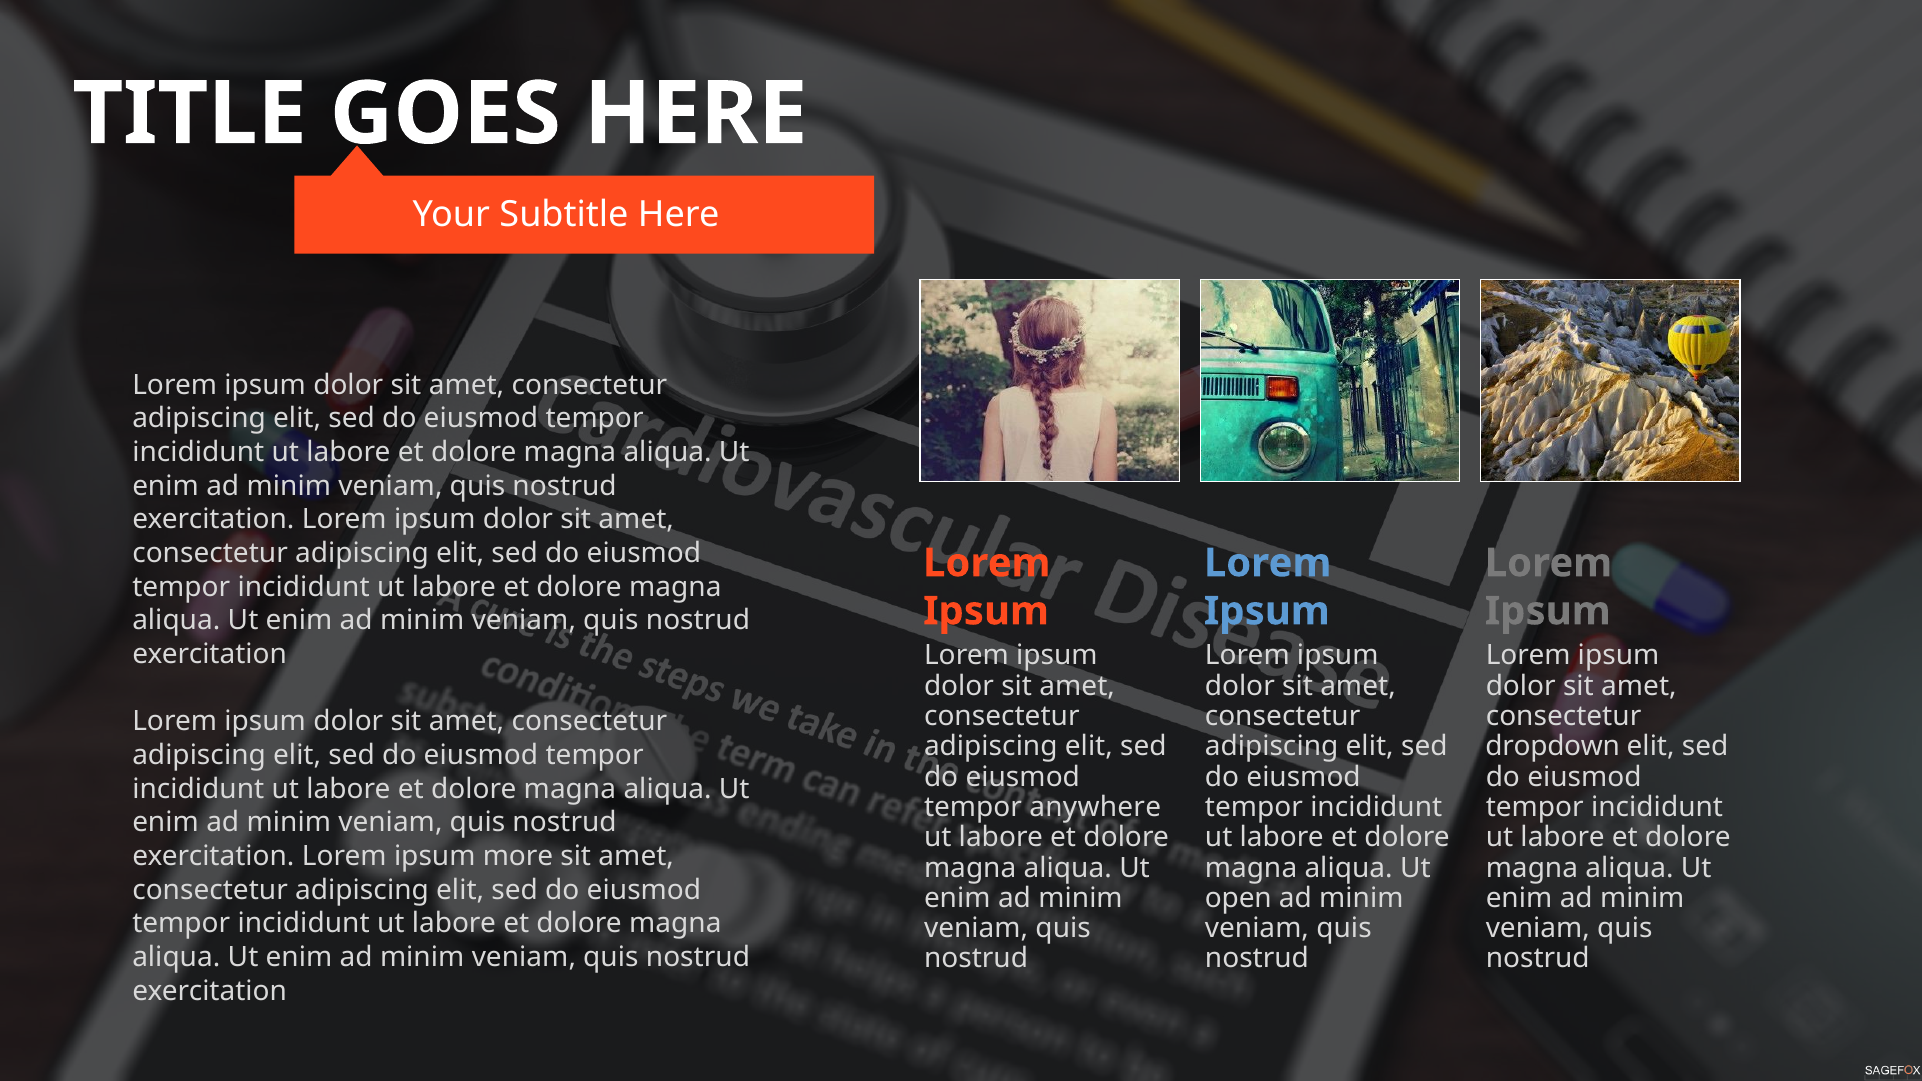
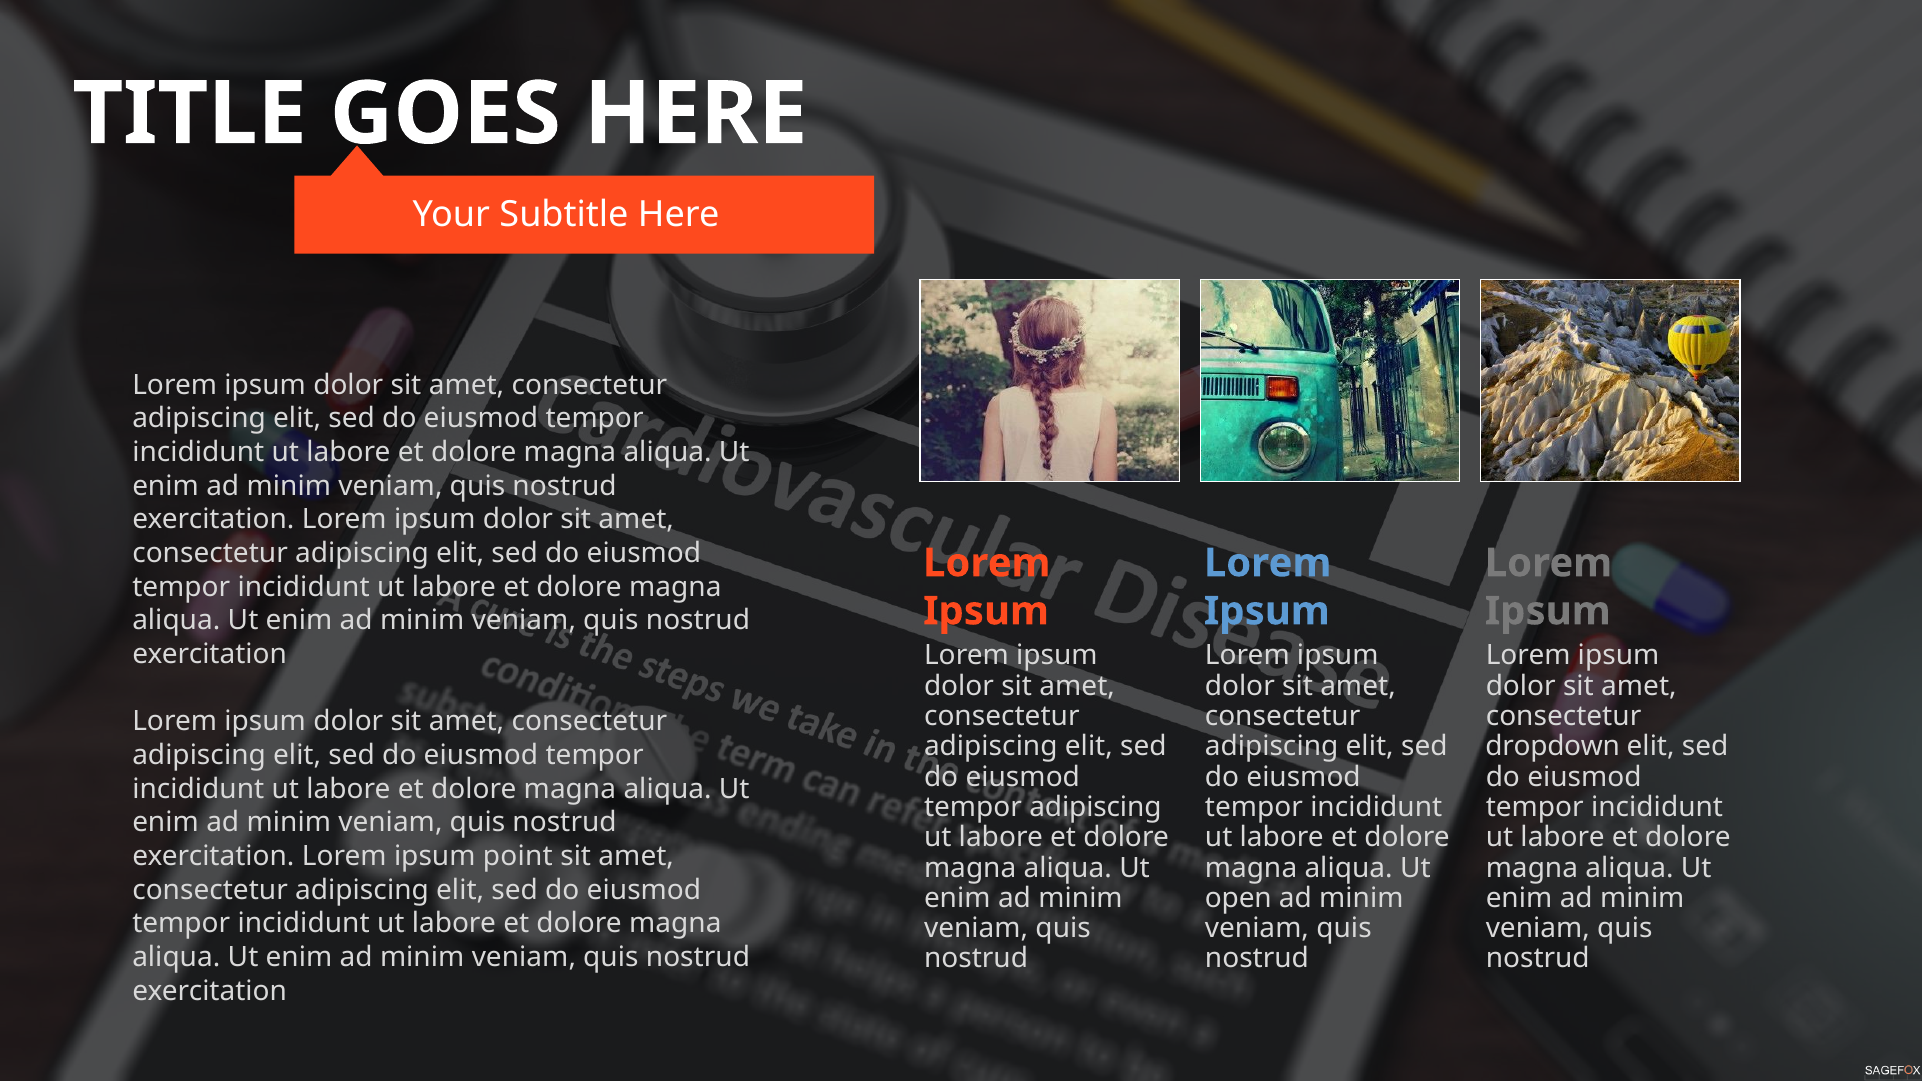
tempor anywhere: anywhere -> adipiscing
more: more -> point
